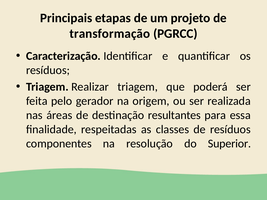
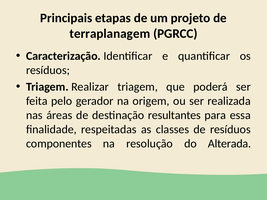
transformação: transformação -> terraplanagem
Superior: Superior -> Alterada
